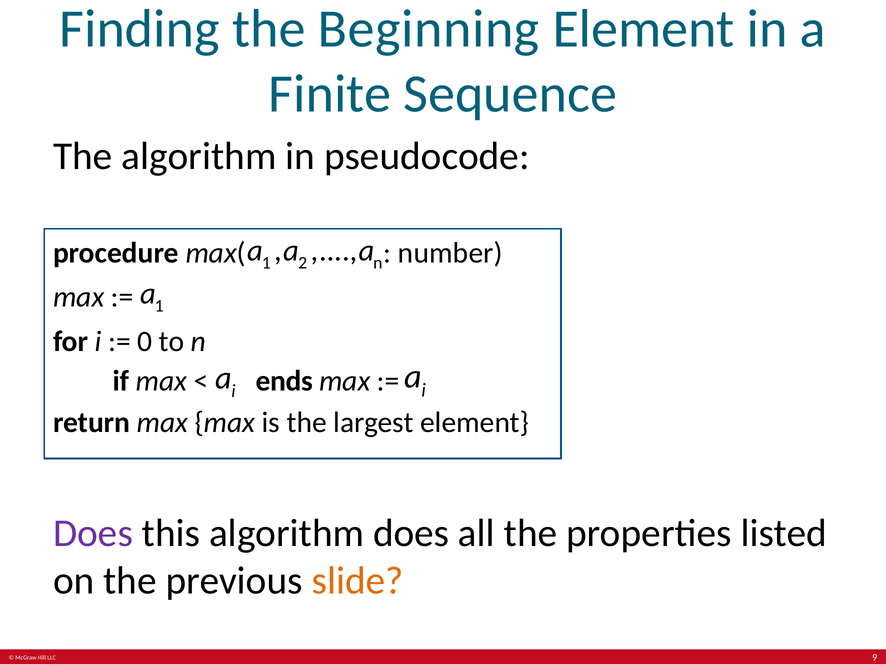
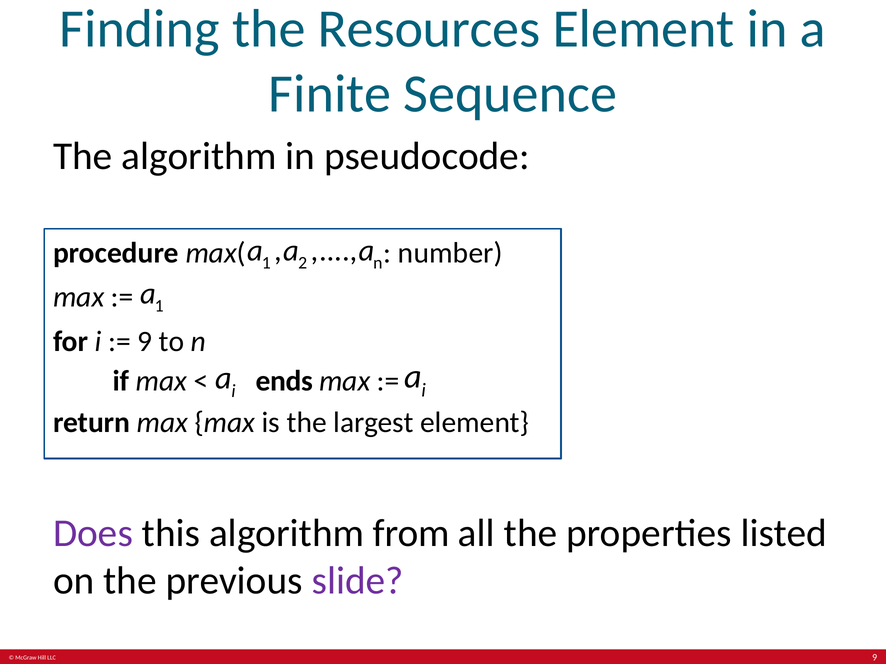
Beginning: Beginning -> Resources
0 at (145, 342): 0 -> 9
algorithm does: does -> from
slide colour: orange -> purple
